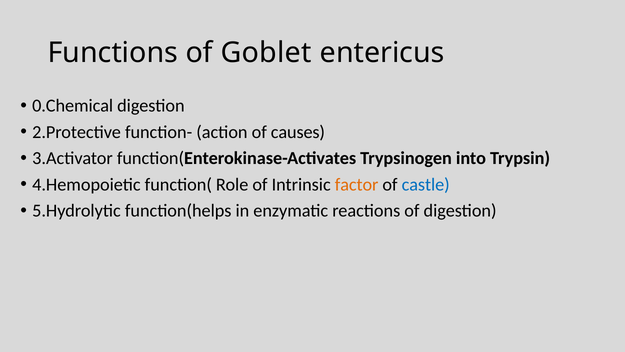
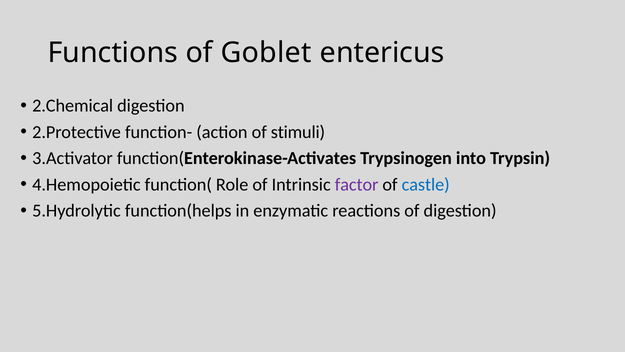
0.Chemical: 0.Chemical -> 2.Chemical
causes: causes -> stimuli
factor colour: orange -> purple
